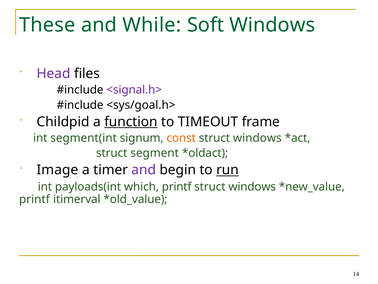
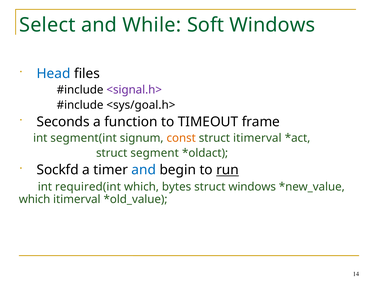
These: These -> Select
Head colour: purple -> blue
Childpid: Childpid -> Seconds
function underline: present -> none
windows at (257, 138): windows -> itimerval
Image: Image -> Sockfd
and at (144, 170) colour: purple -> blue
payloads(int: payloads(int -> required(int
which printf: printf -> bytes
printf at (34, 199): printf -> which
